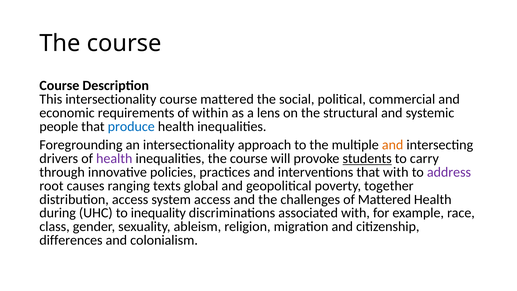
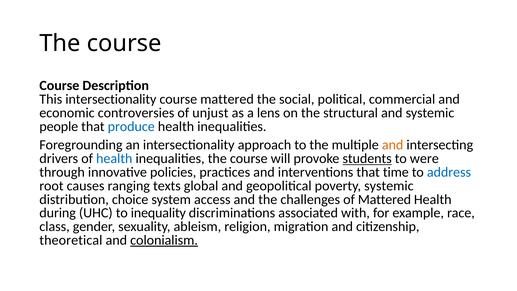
requirements: requirements -> controversies
within: within -> unjust
health at (114, 158) colour: purple -> blue
carry: carry -> were
that with: with -> time
address colour: purple -> blue
poverty together: together -> systemic
distribution access: access -> choice
differences: differences -> theoretical
colonialism underline: none -> present
